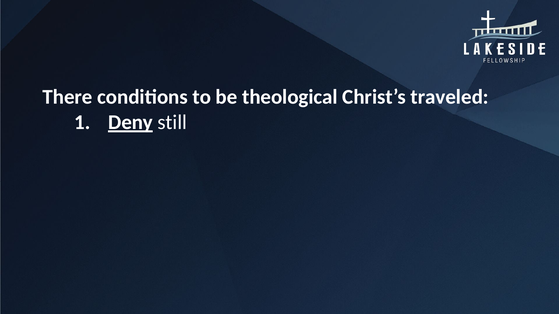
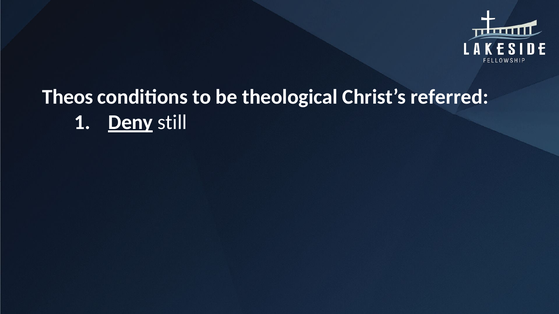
There: There -> Theos
traveled: traveled -> referred
